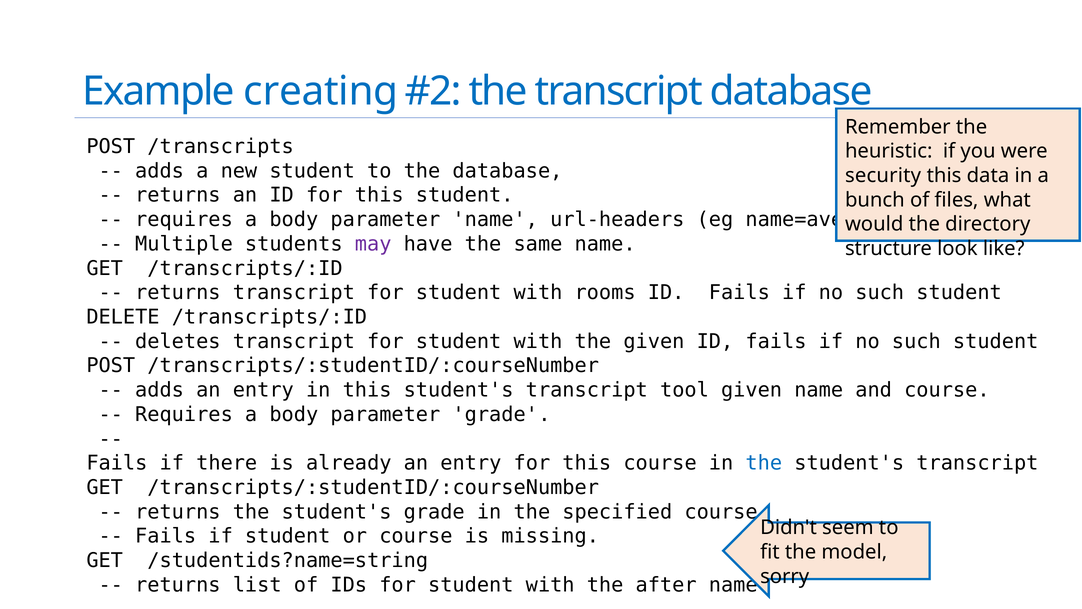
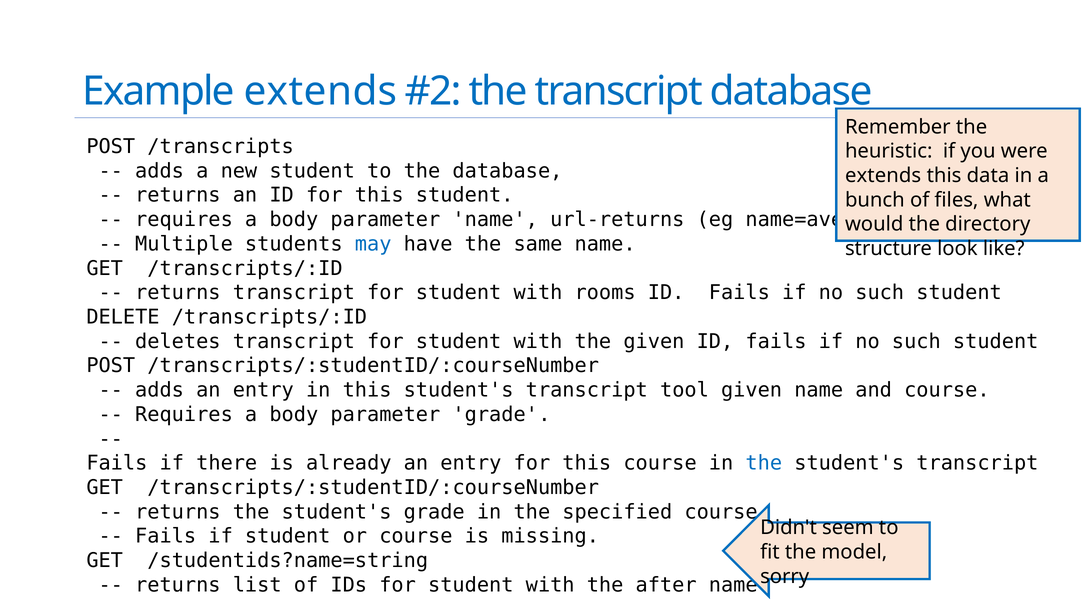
Example creating: creating -> extends
security at (883, 175): security -> extends
url-headers: url-headers -> url-returns
may colour: purple -> blue
